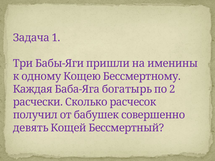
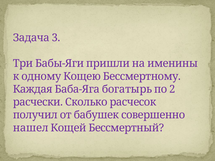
1: 1 -> 3
девять: девять -> нашел
